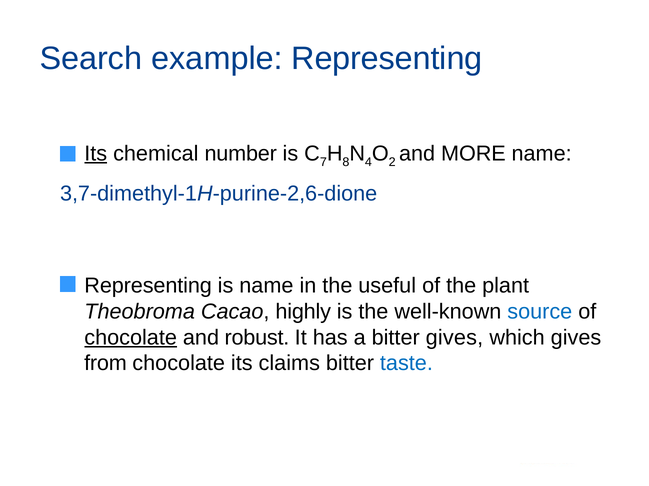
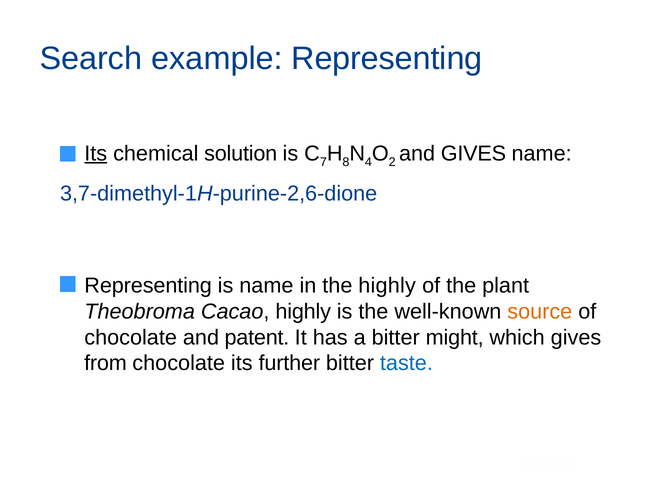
number: number -> solution
and MORE: MORE -> GIVES
the useful: useful -> highly
source colour: blue -> orange
chocolate at (131, 338) underline: present -> none
robust: robust -> patent
bitter gives: gives -> might
claims: claims -> further
